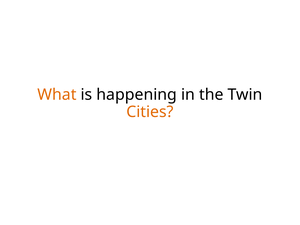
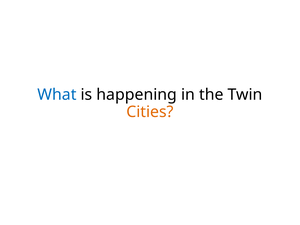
What colour: orange -> blue
